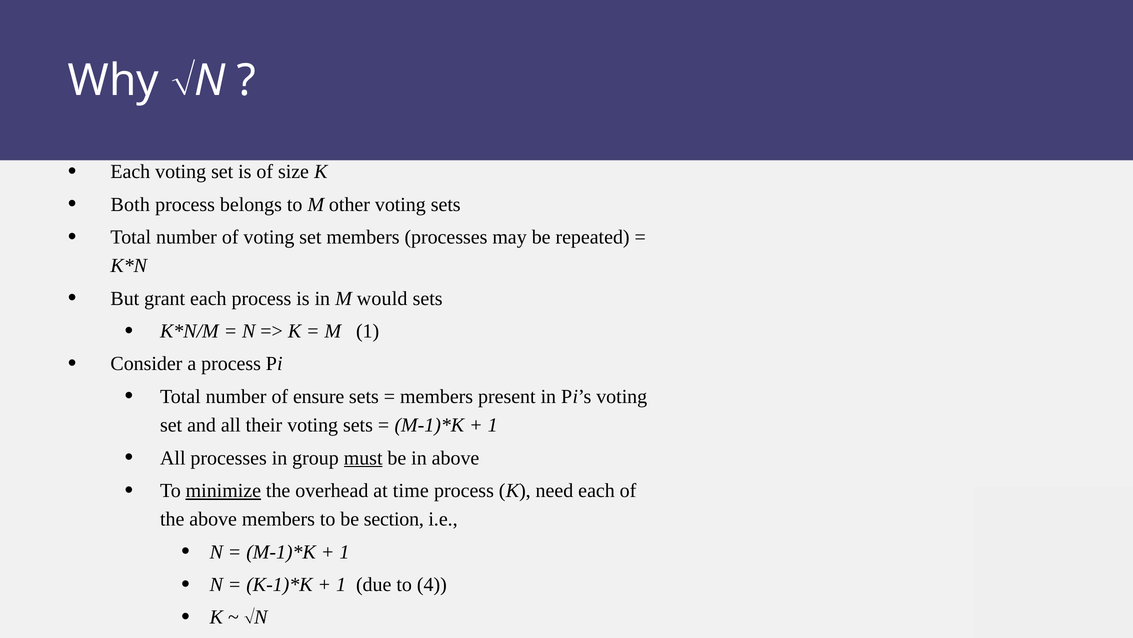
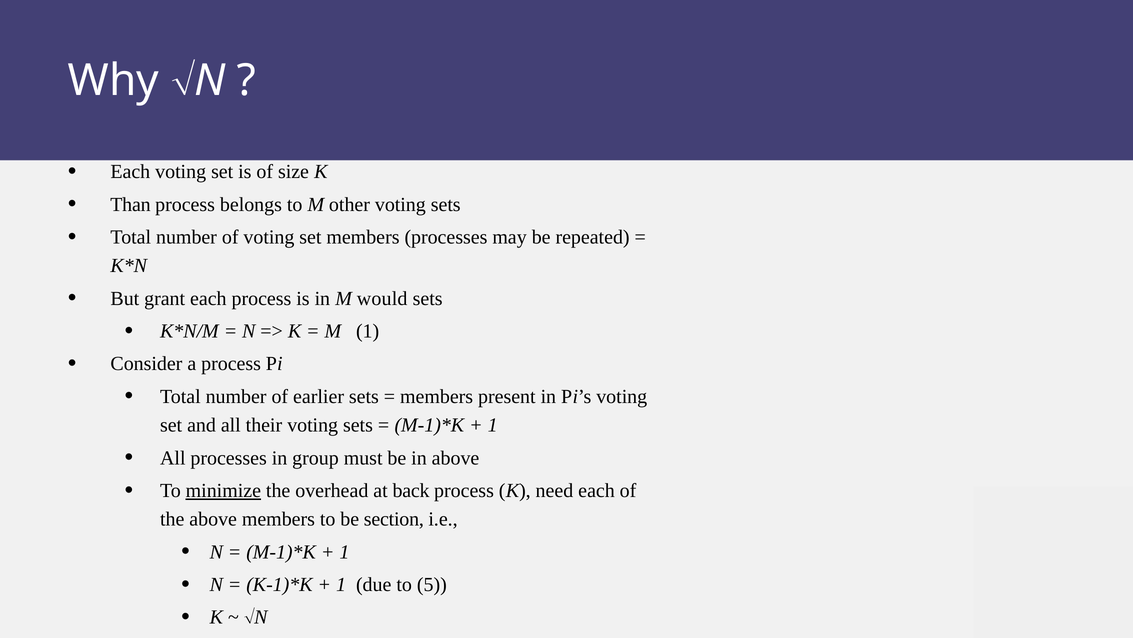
Both: Both -> Than
ensure: ensure -> earlier
must underline: present -> none
time: time -> back
4: 4 -> 5
